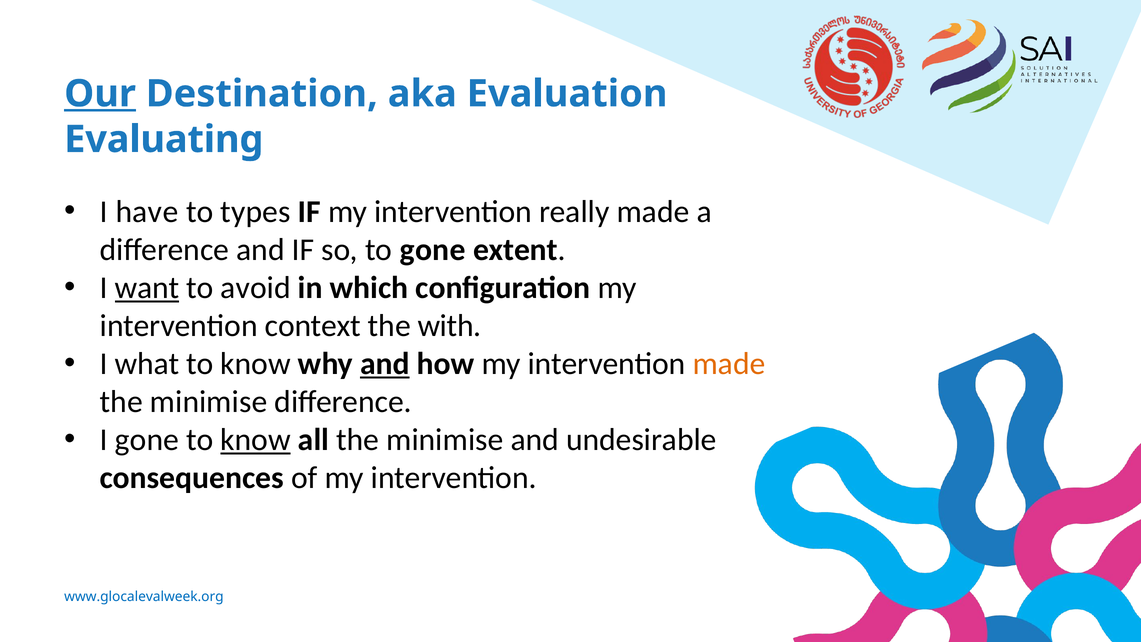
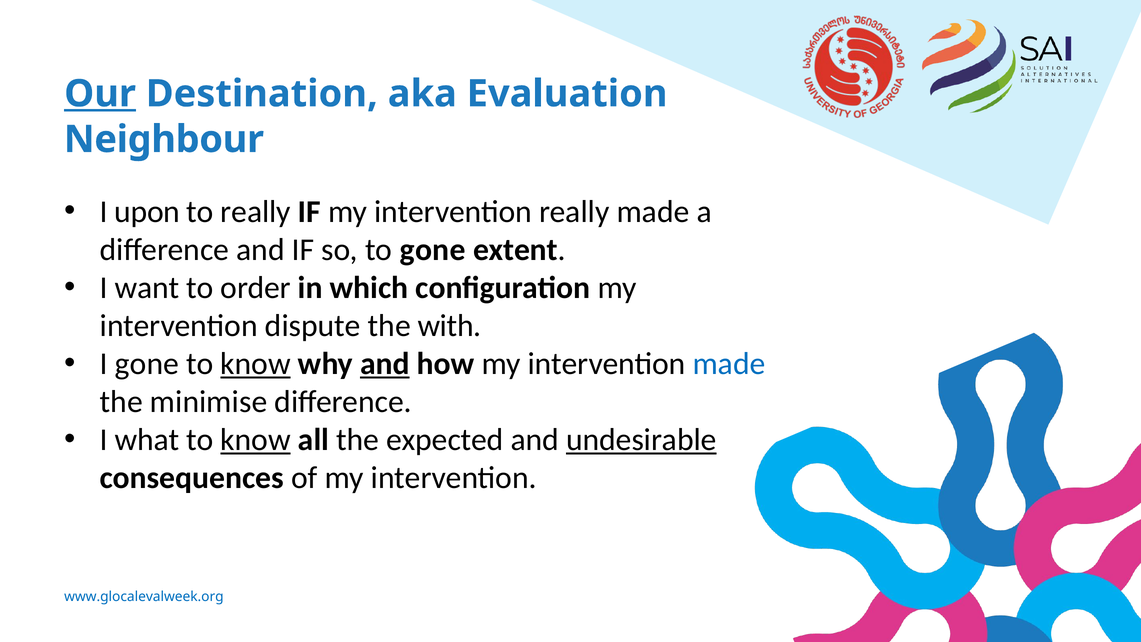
Evaluating: Evaluating -> Neighbour
have: have -> upon
to types: types -> really
want underline: present -> none
avoid: avoid -> order
context: context -> dispute
I what: what -> gone
know at (256, 364) underline: none -> present
made at (729, 364) colour: orange -> blue
I gone: gone -> what
all the minimise: minimise -> expected
undesirable underline: none -> present
